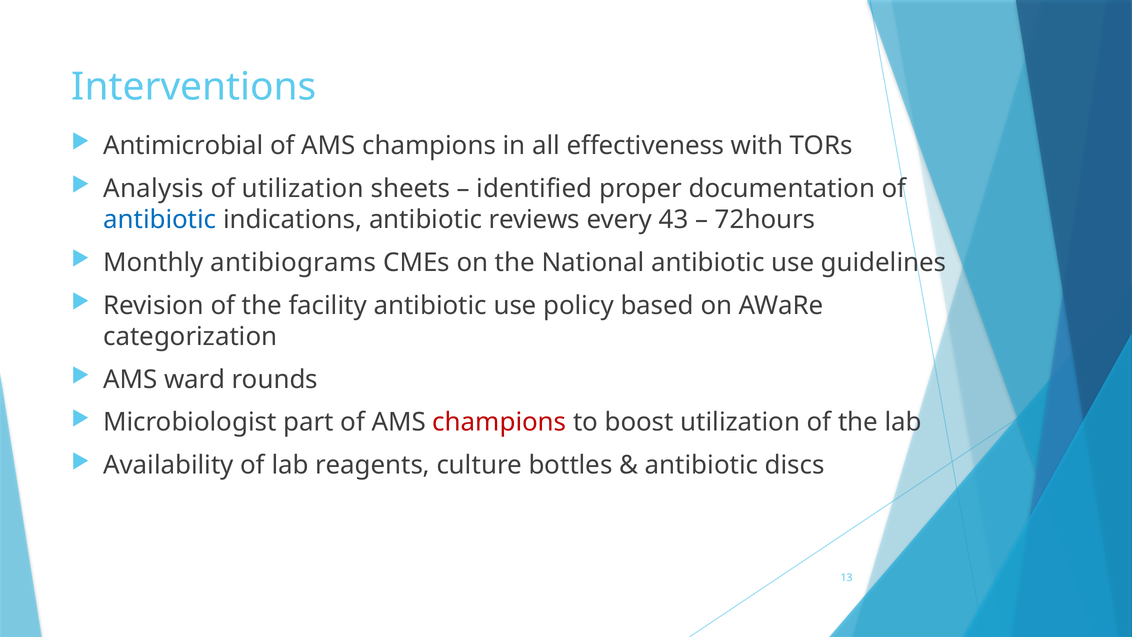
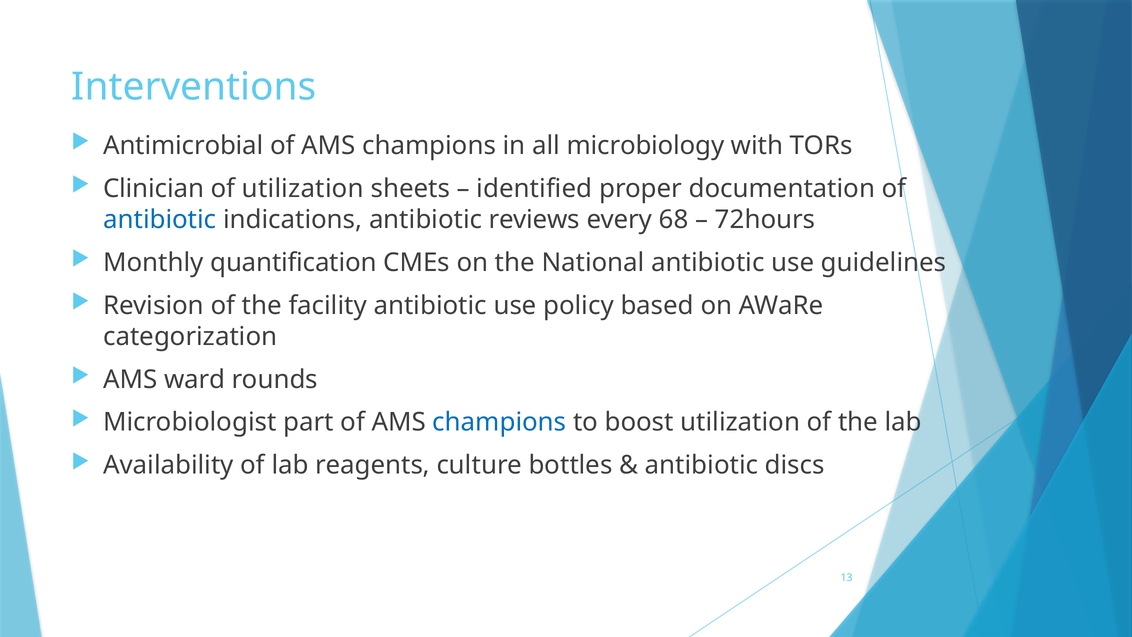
effectiveness: effectiveness -> microbiology
Analysis: Analysis -> Clinician
43: 43 -> 68
antibiograms: antibiograms -> quantification
champions at (499, 422) colour: red -> blue
